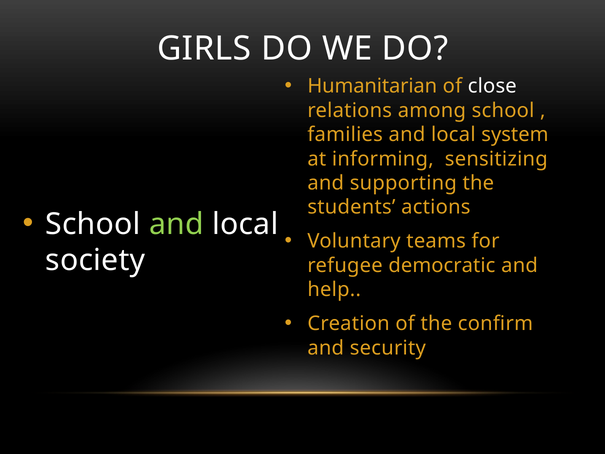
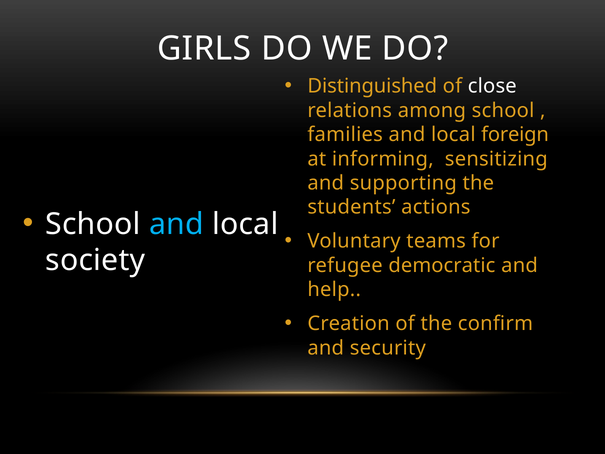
Humanitarian: Humanitarian -> Distinguished
system: system -> foreign
and at (176, 224) colour: light green -> light blue
